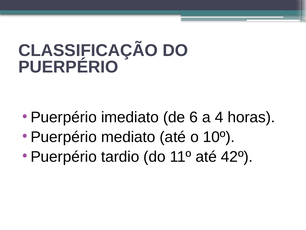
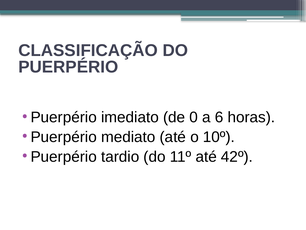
6: 6 -> 0
4: 4 -> 6
